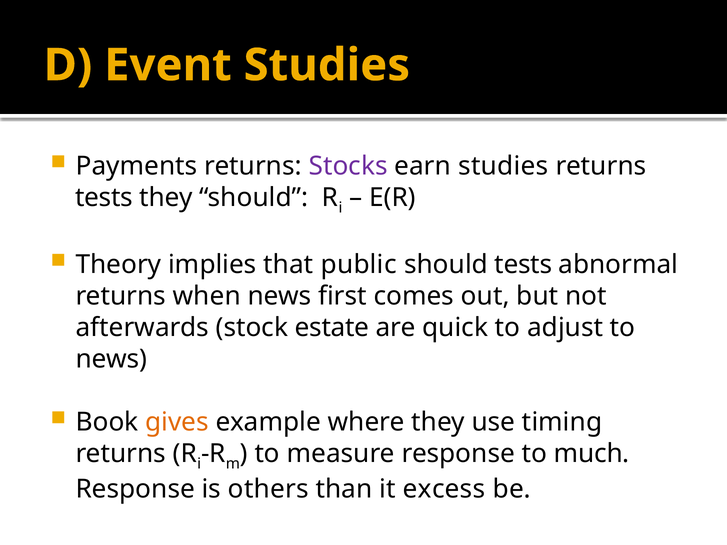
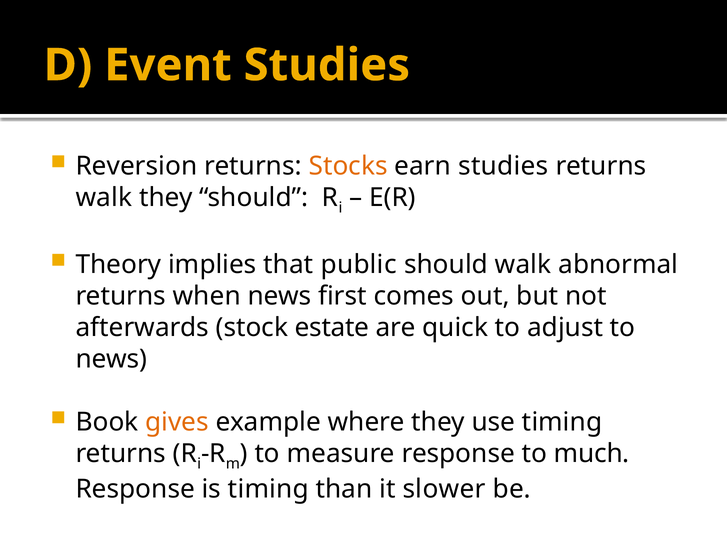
Payments: Payments -> Reversion
Stocks colour: purple -> orange
tests at (104, 197): tests -> walk
should tests: tests -> walk
is others: others -> timing
excess: excess -> slower
